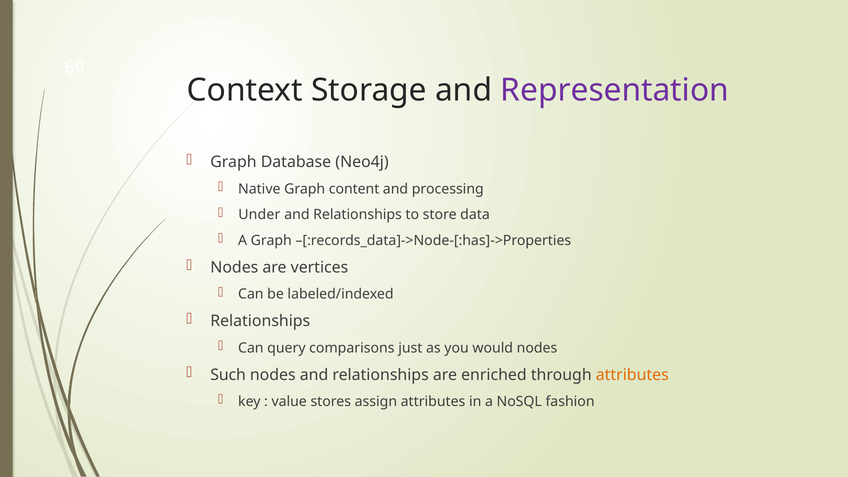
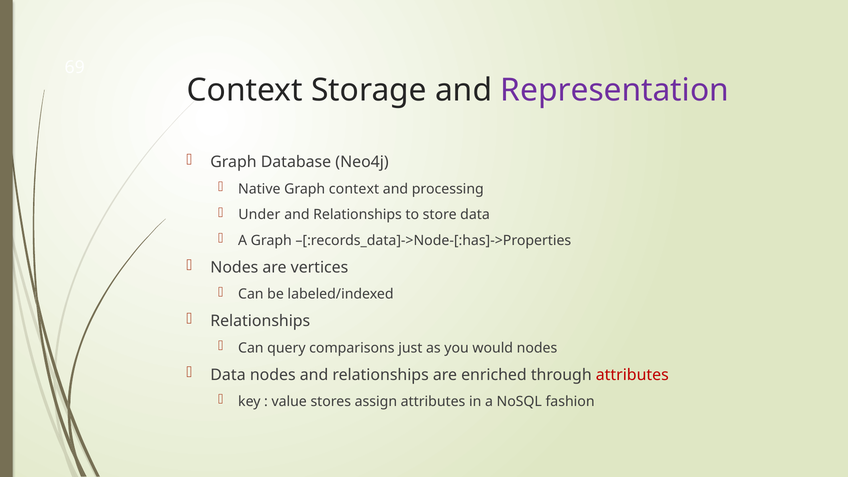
Graph content: content -> context
Such at (228, 375): Such -> Data
attributes at (632, 375) colour: orange -> red
